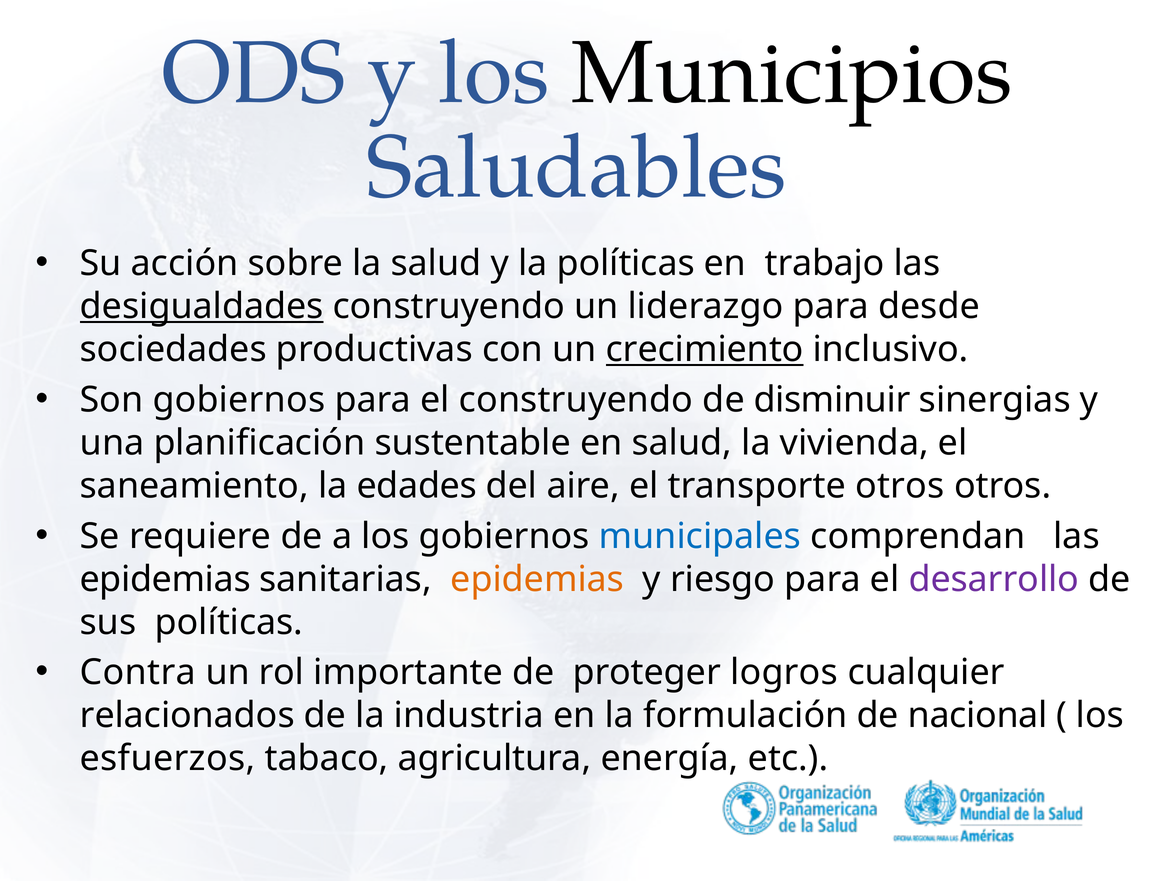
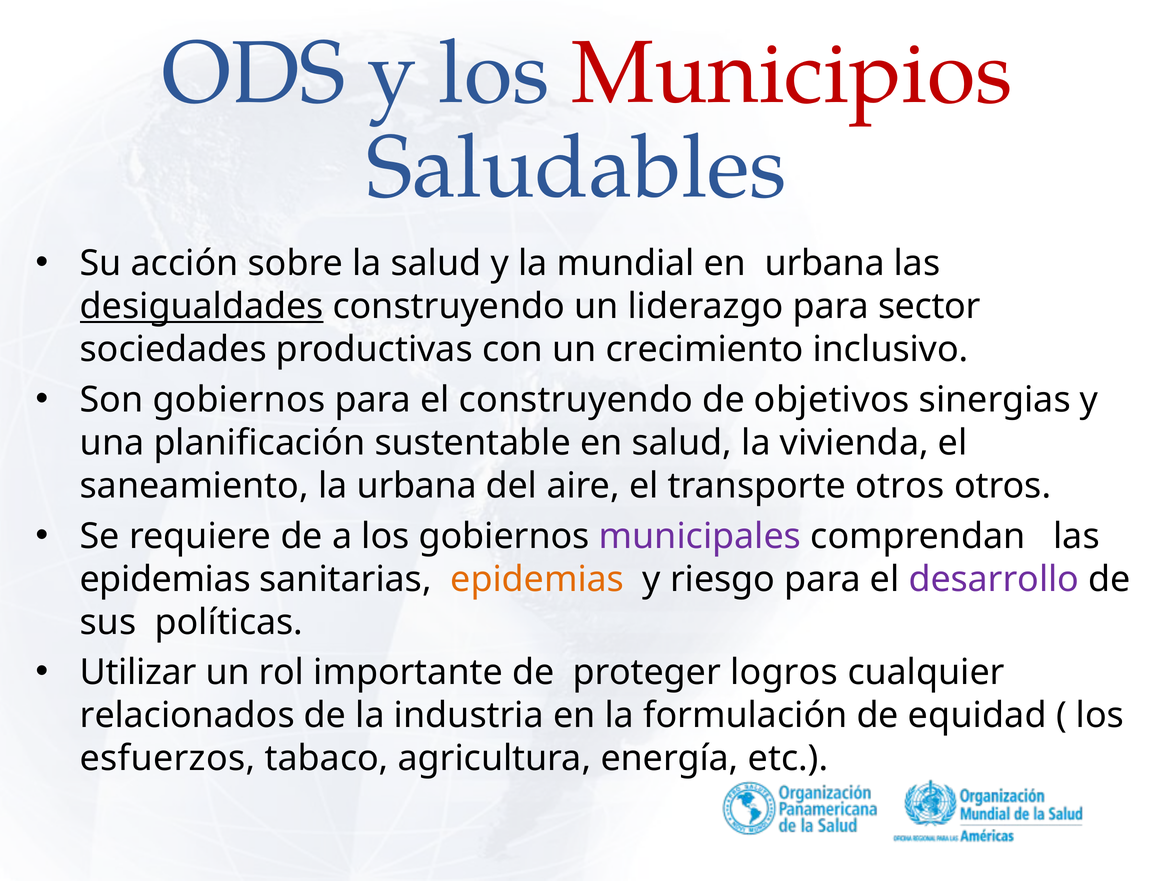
Municipios colour: black -> red
la políticas: políticas -> mundial
en trabajo: trabajo -> urbana
desde: desde -> sector
crecimiento underline: present -> none
disminuir: disminuir -> objetivos
la edades: edades -> urbana
municipales colour: blue -> purple
Contra: Contra -> Utilizar
nacional: nacional -> equidad
